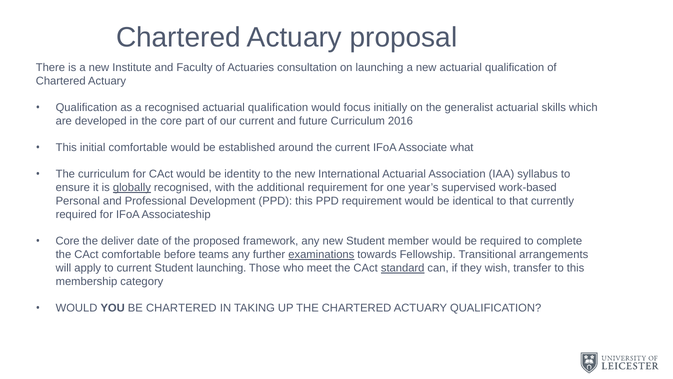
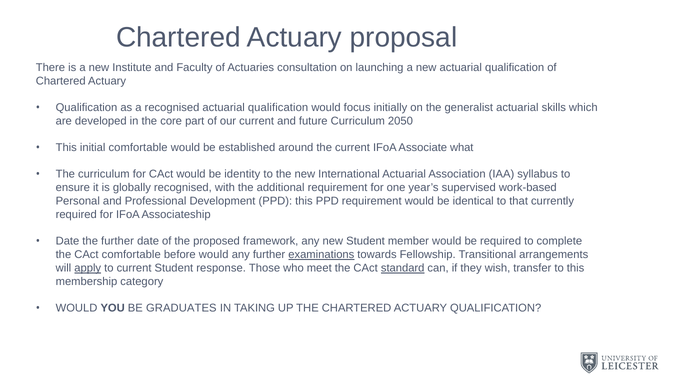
2016: 2016 -> 2050
globally underline: present -> none
Core at (68, 241): Core -> Date
the deliver: deliver -> further
before teams: teams -> would
apply underline: none -> present
Student launching: launching -> response
BE CHARTERED: CHARTERED -> GRADUATES
